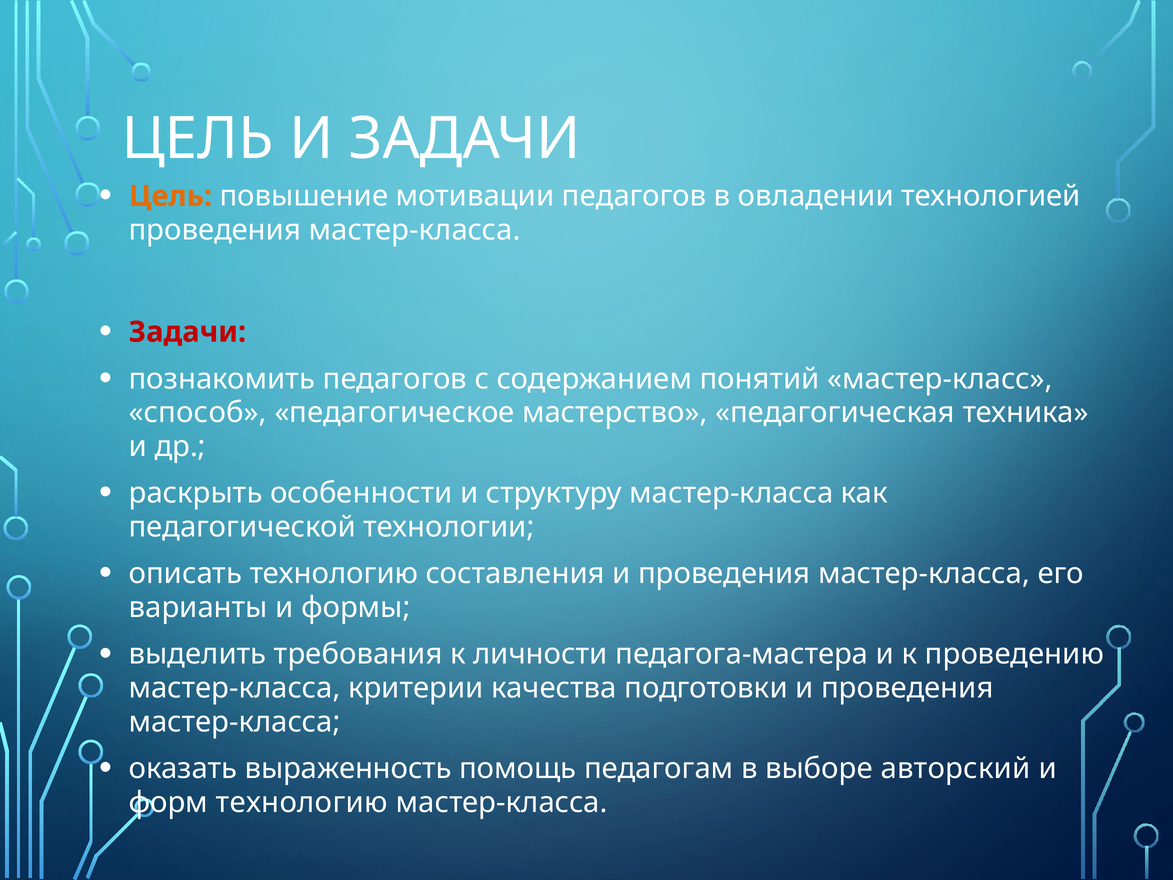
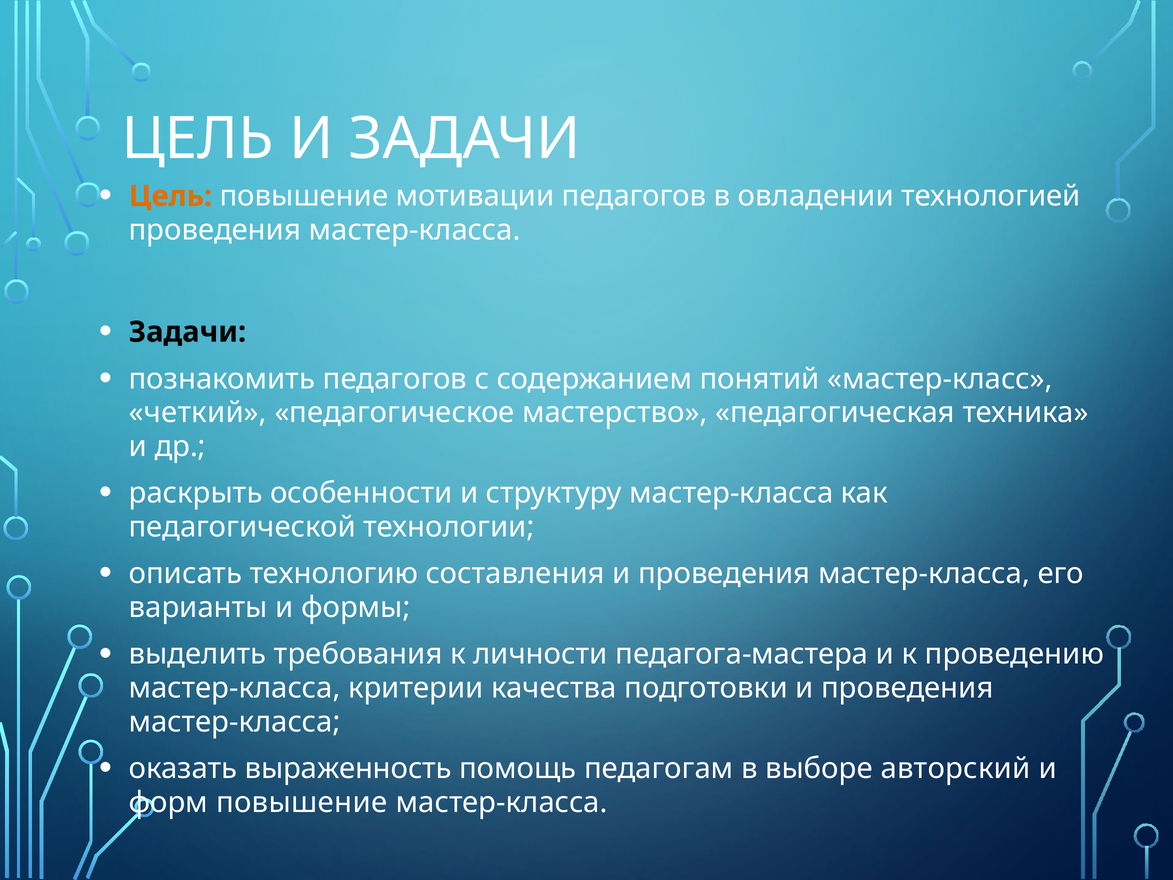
Задачи at (187, 332) colour: red -> black
способ: способ -> четкий
форм технологию: технологию -> повышение
